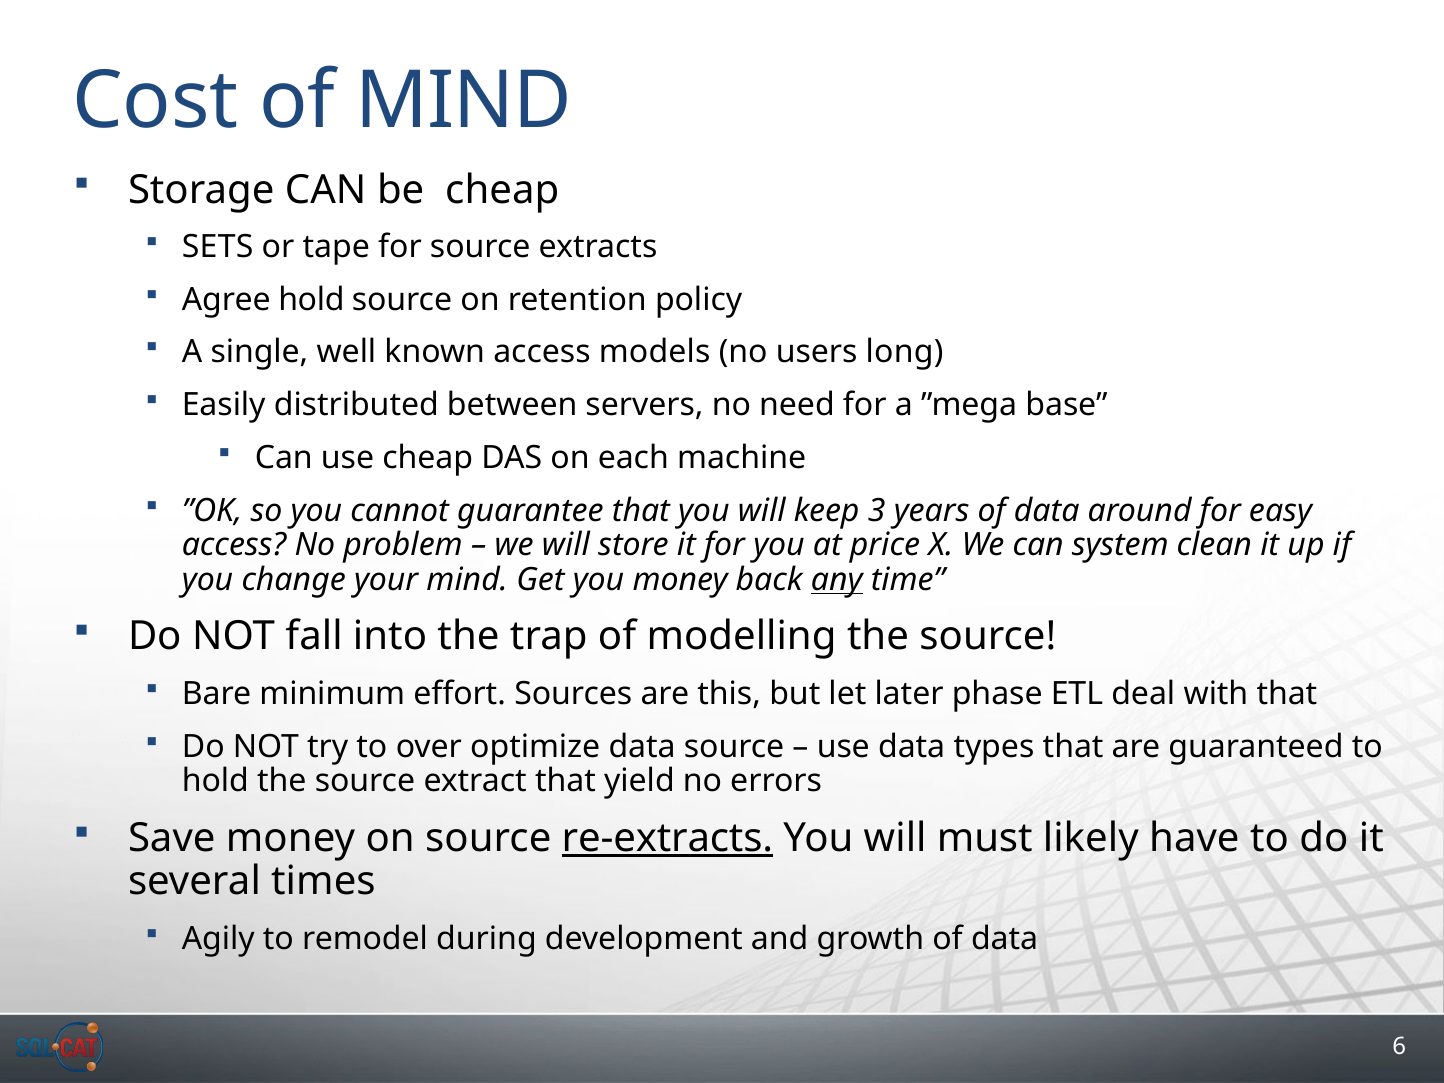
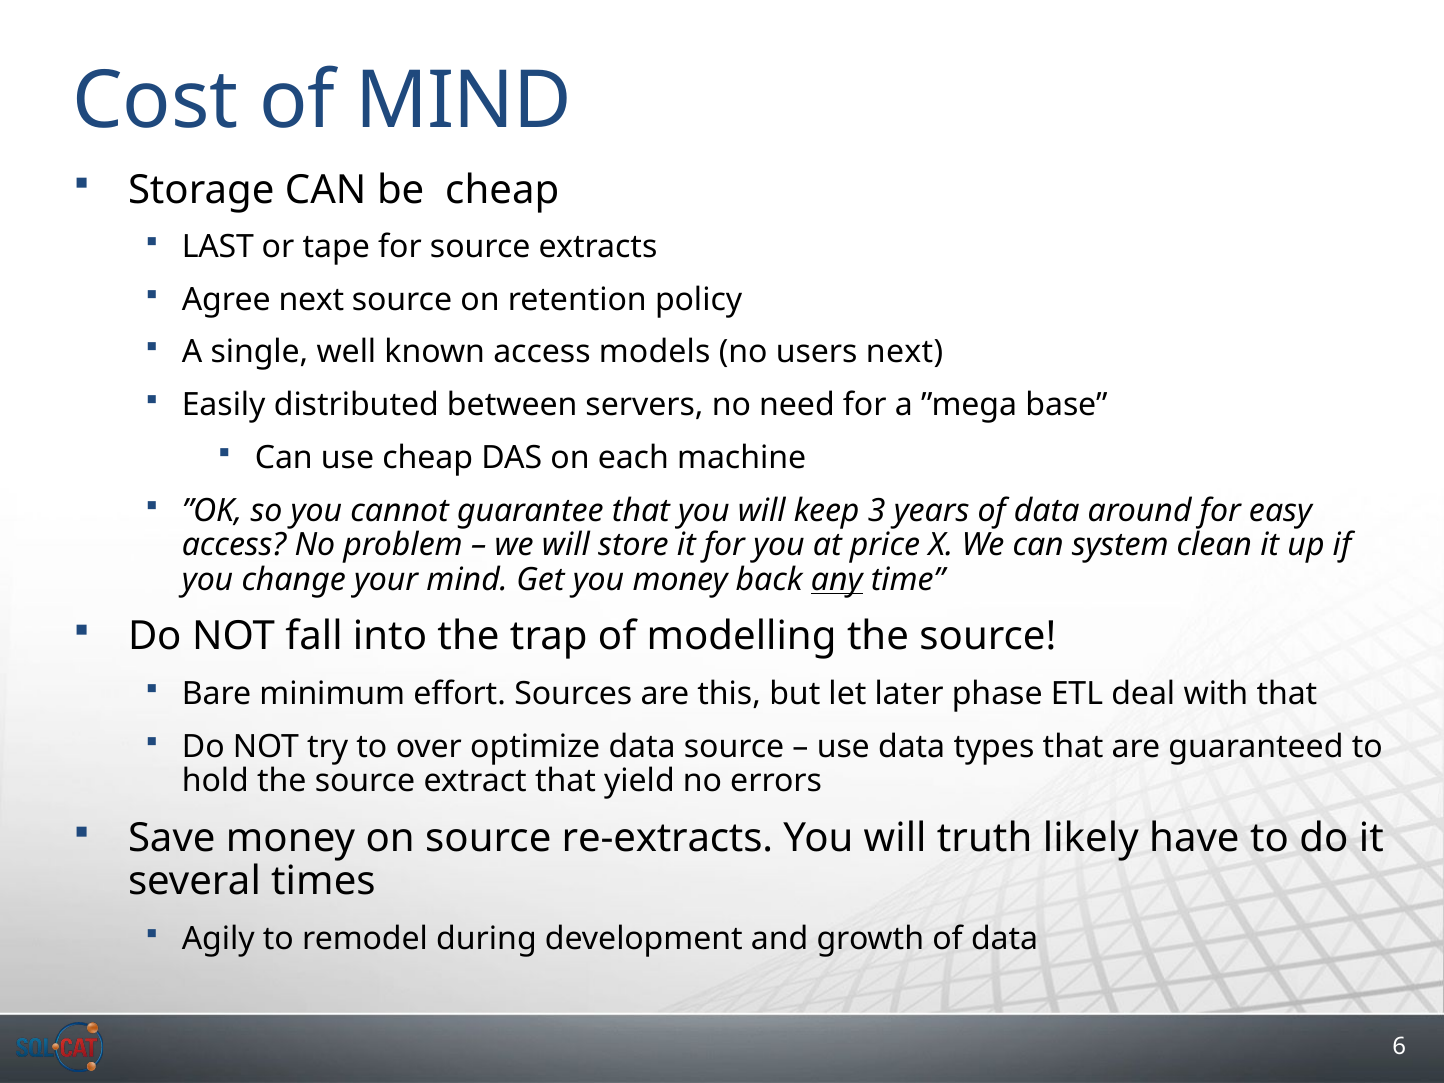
SETS: SETS -> LAST
Agree hold: hold -> next
users long: long -> next
re-extracts underline: present -> none
must: must -> truth
